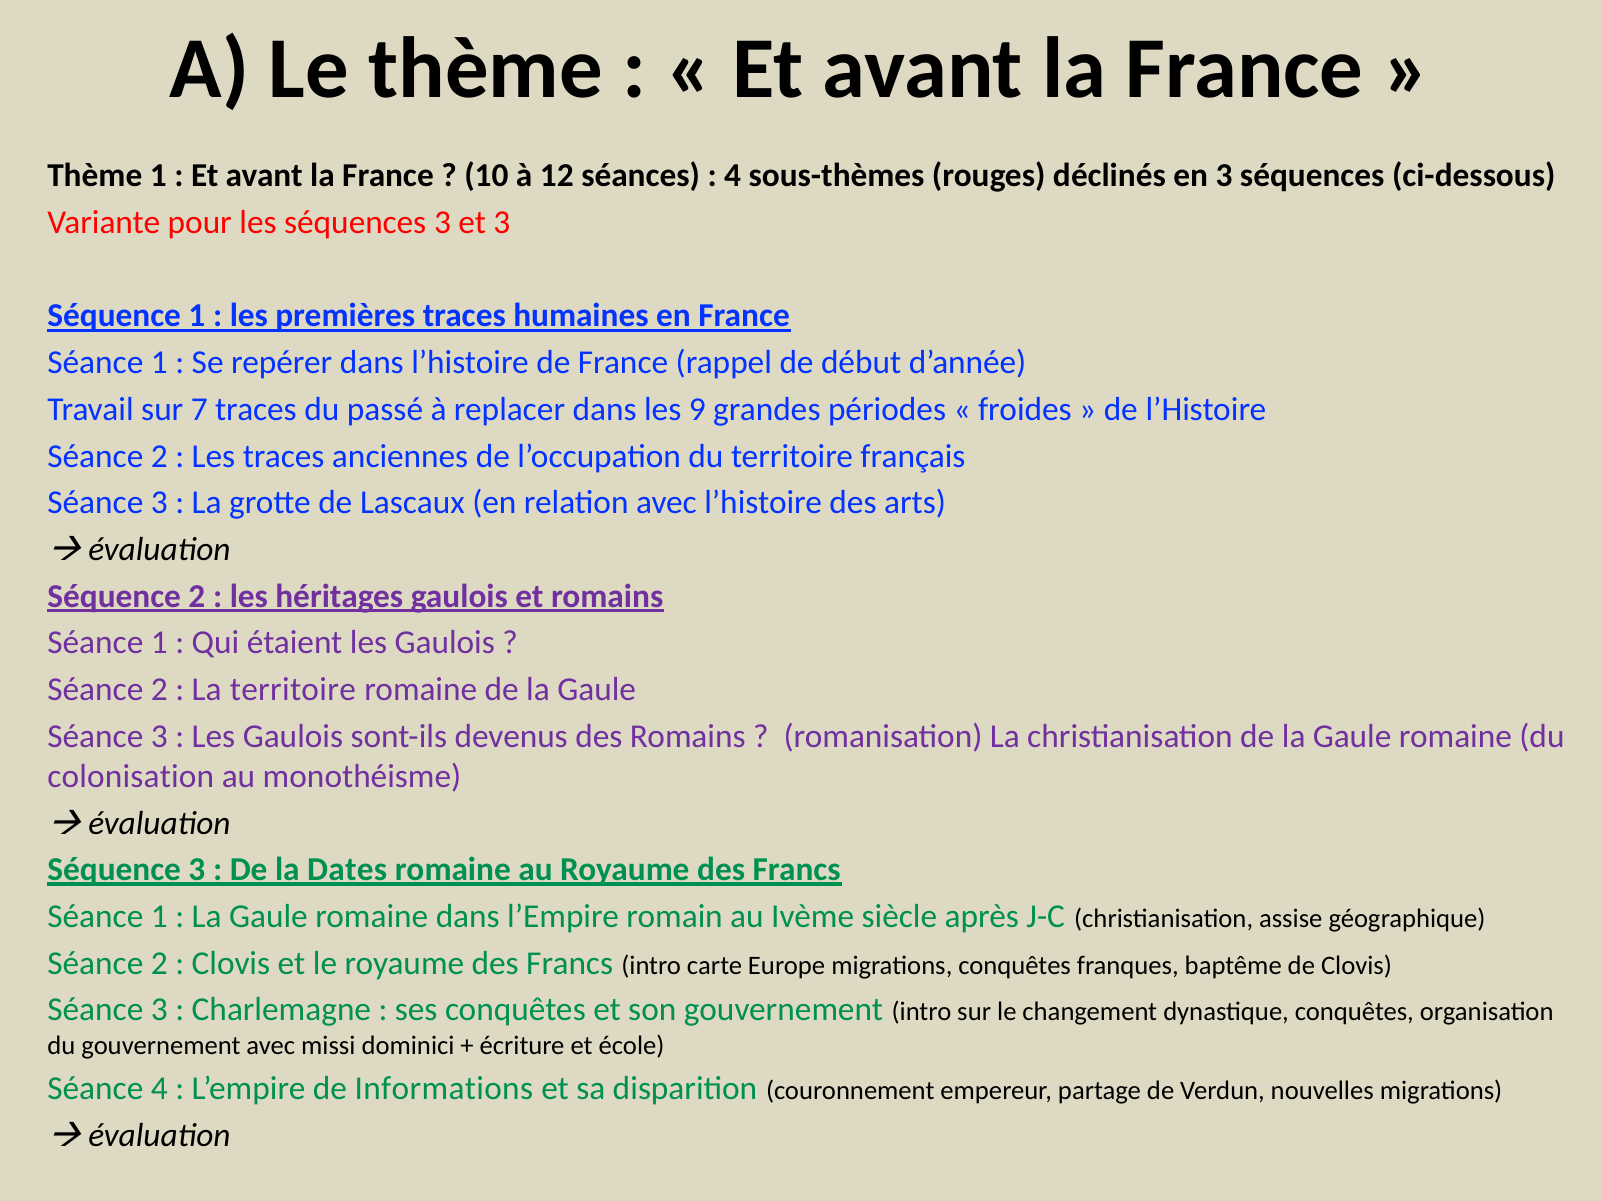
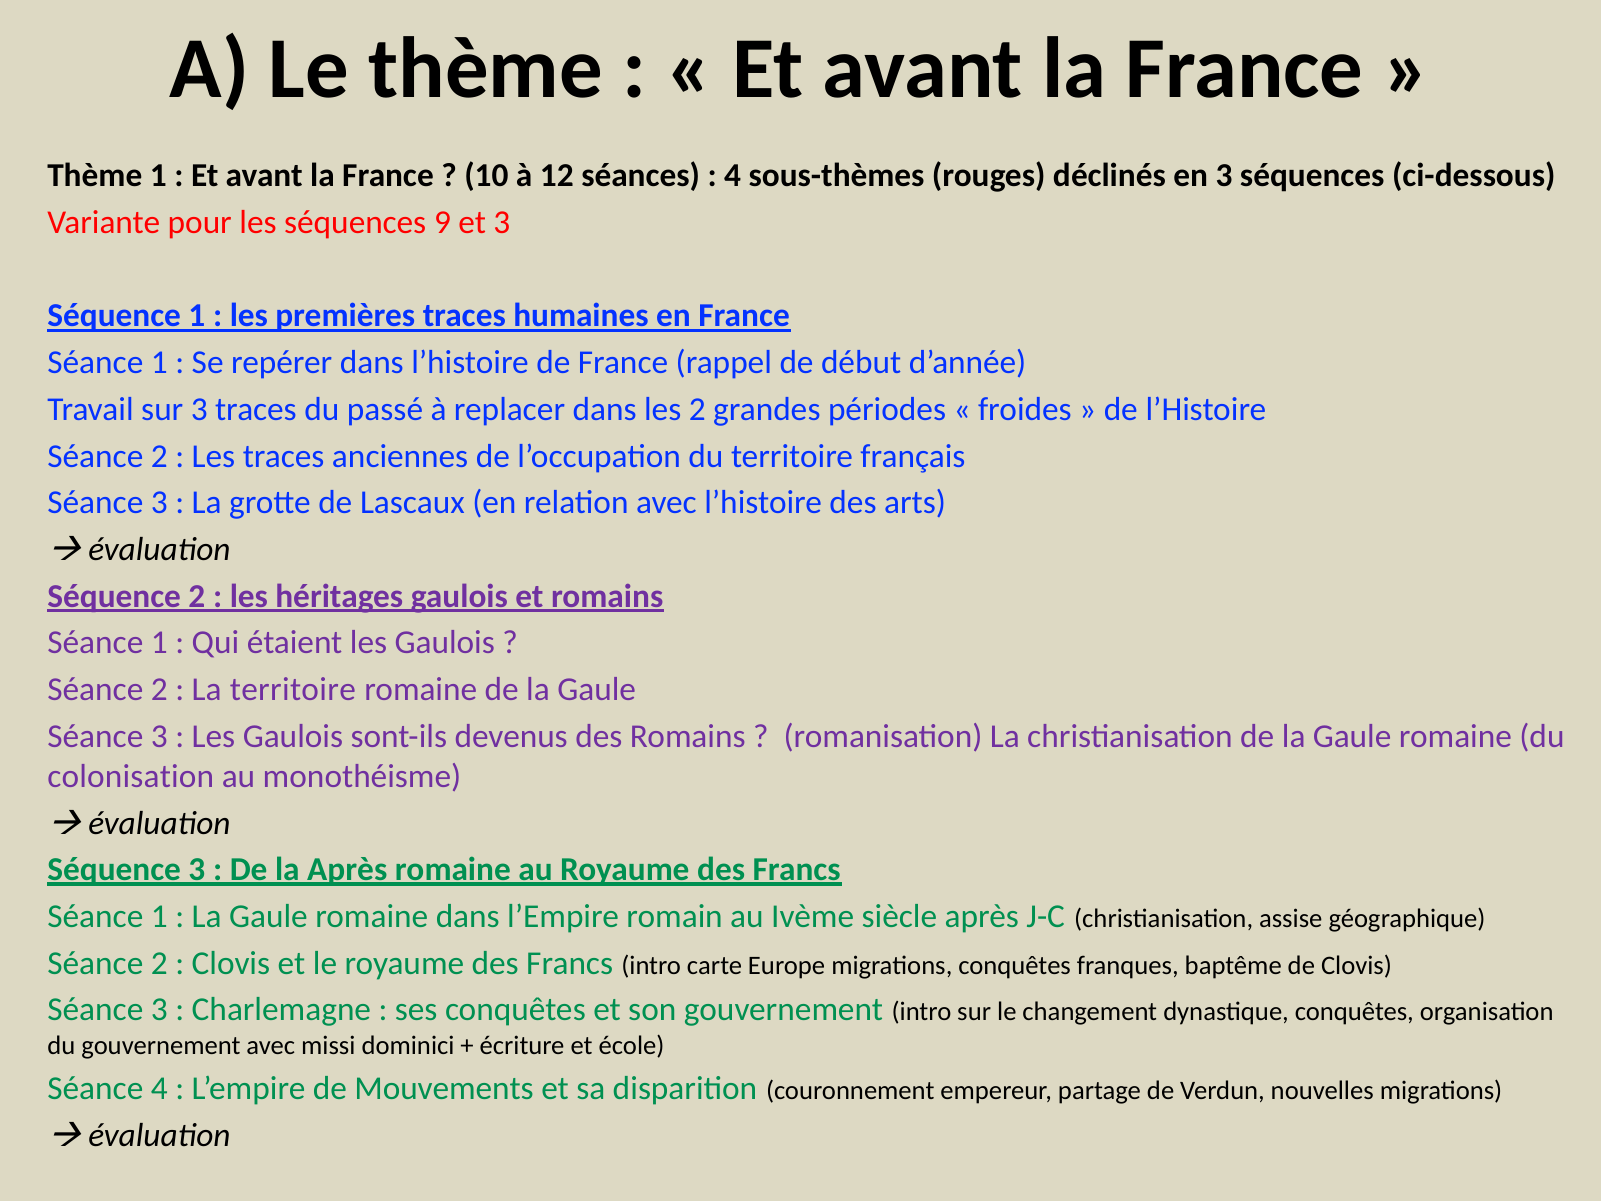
séquences 3: 3 -> 9
sur 7: 7 -> 3
les 9: 9 -> 2
la Dates: Dates -> Après
Informations: Informations -> Mouvements
